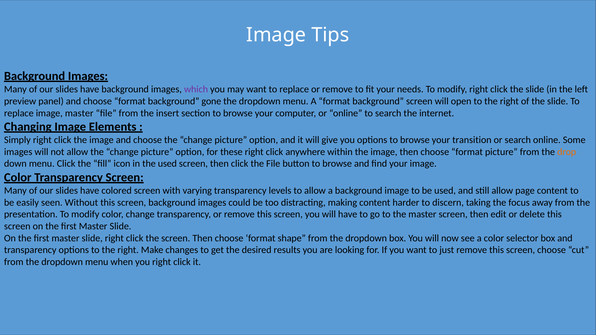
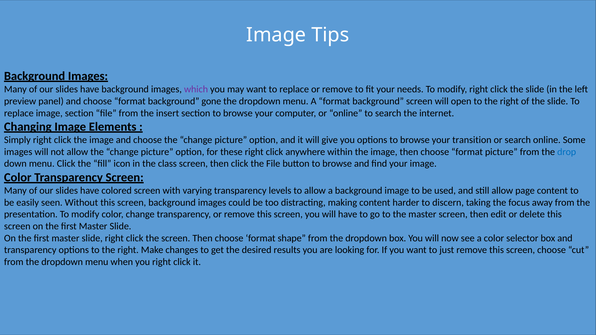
image master: master -> section
drop colour: orange -> blue
the used: used -> class
